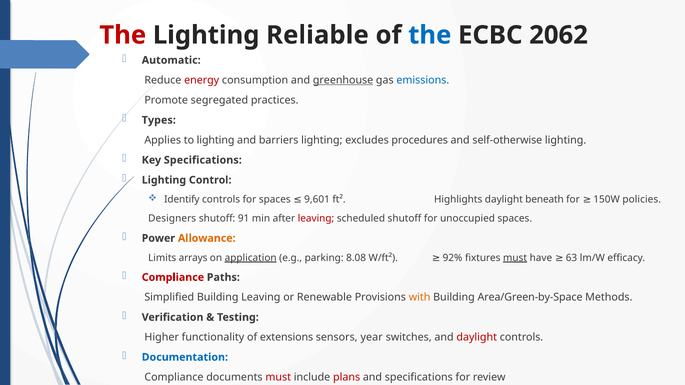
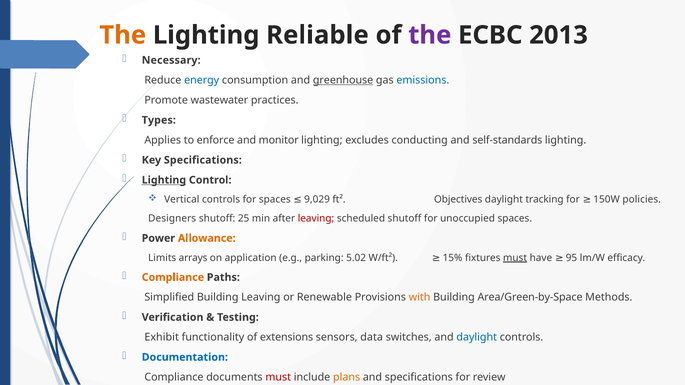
The at (123, 35) colour: red -> orange
the at (430, 35) colour: blue -> purple
2062: 2062 -> 2013
Automatic: Automatic -> Necessary
energy colour: red -> blue
segregated: segregated -> wastewater
to lighting: lighting -> enforce
barriers: barriers -> monitor
procedures: procedures -> conducting
self-otherwise: self-otherwise -> self-standards
Lighting at (164, 180) underline: none -> present
Identify: Identify -> Vertical
9,601: 9,601 -> 9,029
Highlights: Highlights -> Objectives
beneath: beneath -> tracking
91: 91 -> 25
application underline: present -> none
8.08: 8.08 -> 5.02
92%: 92% -> 15%
63: 63 -> 95
Compliance at (173, 278) colour: red -> orange
Higher: Higher -> Exhibit
year: year -> data
daylight at (477, 337) colour: red -> blue
plans colour: red -> orange
